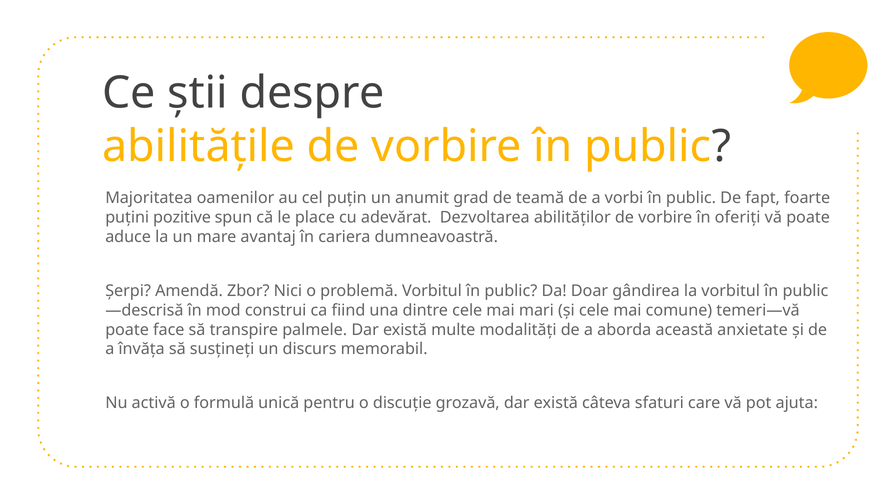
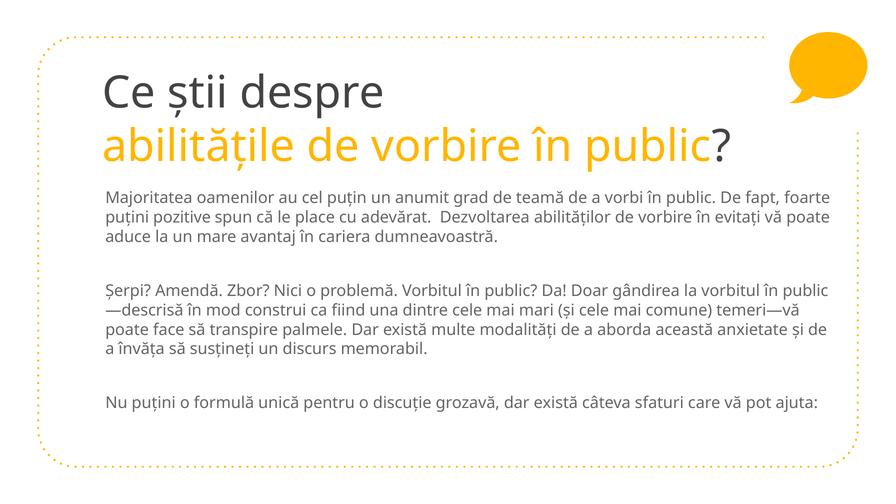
oferiți: oferiți -> evitați
Nu activă: activă -> puțini
